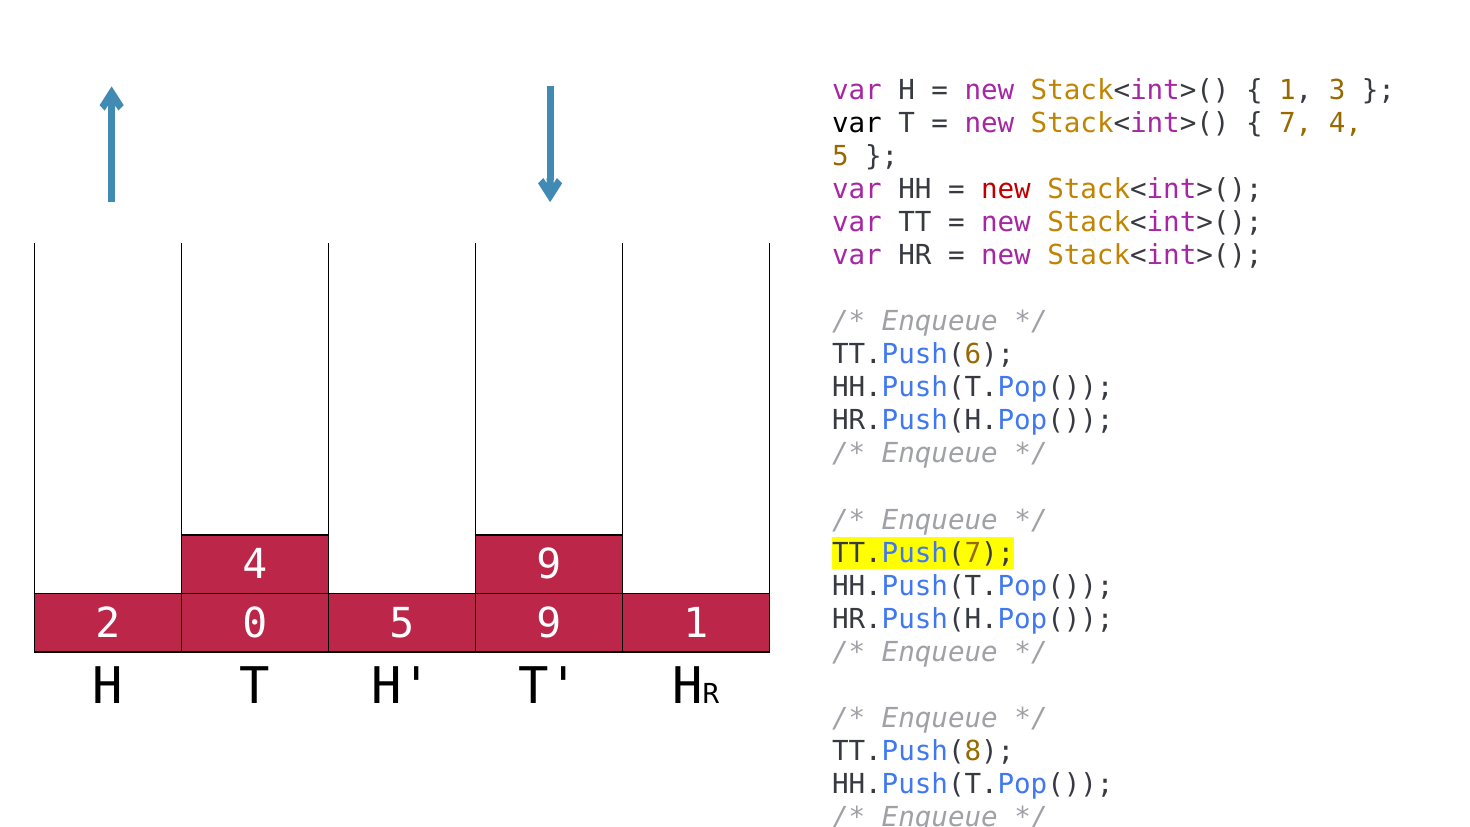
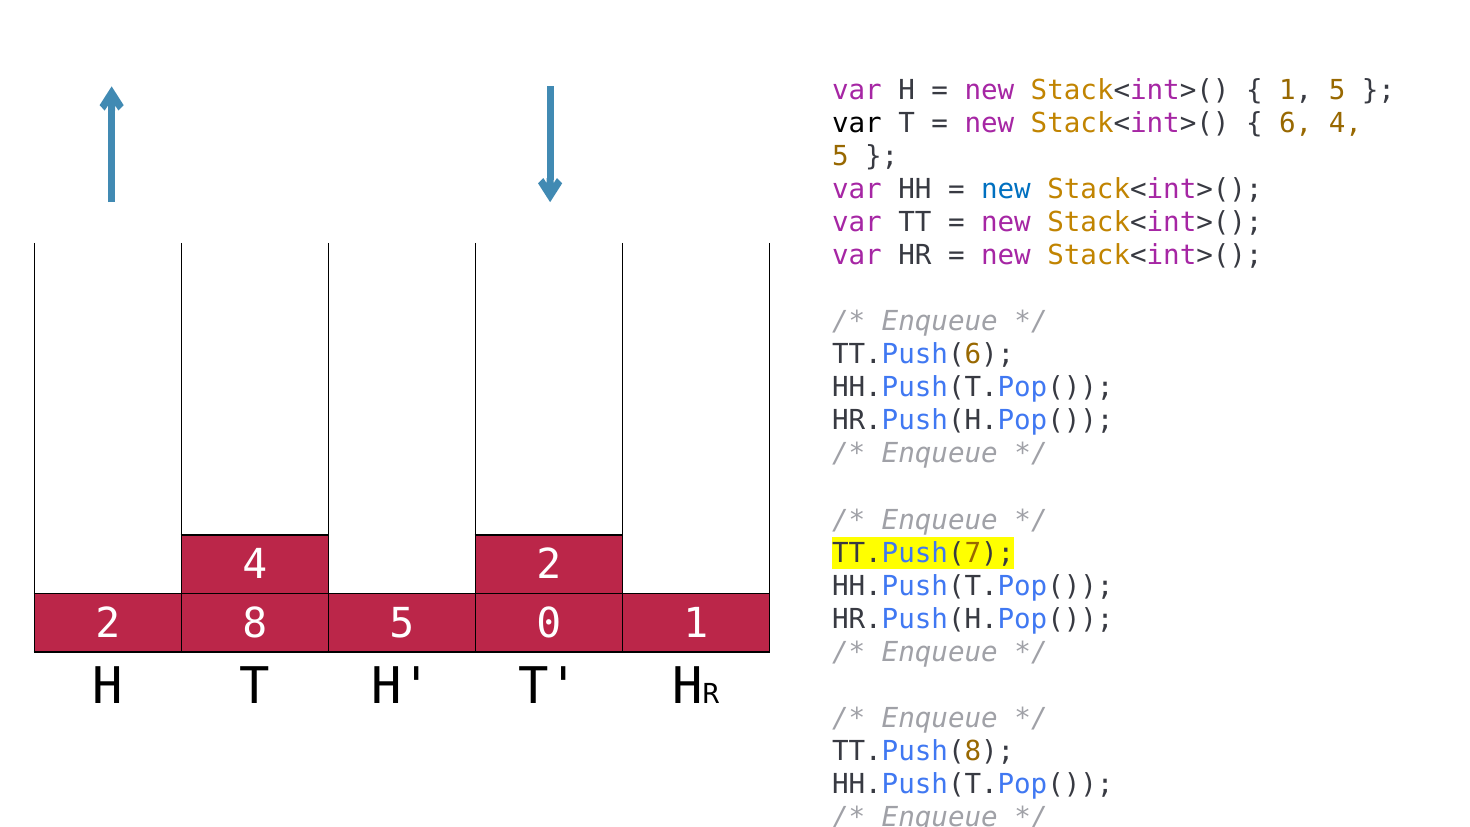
1 3: 3 -> 5
7: 7 -> 6
new at (1006, 189) colour: red -> blue
4 9: 9 -> 2
0: 0 -> 8
5 9: 9 -> 0
